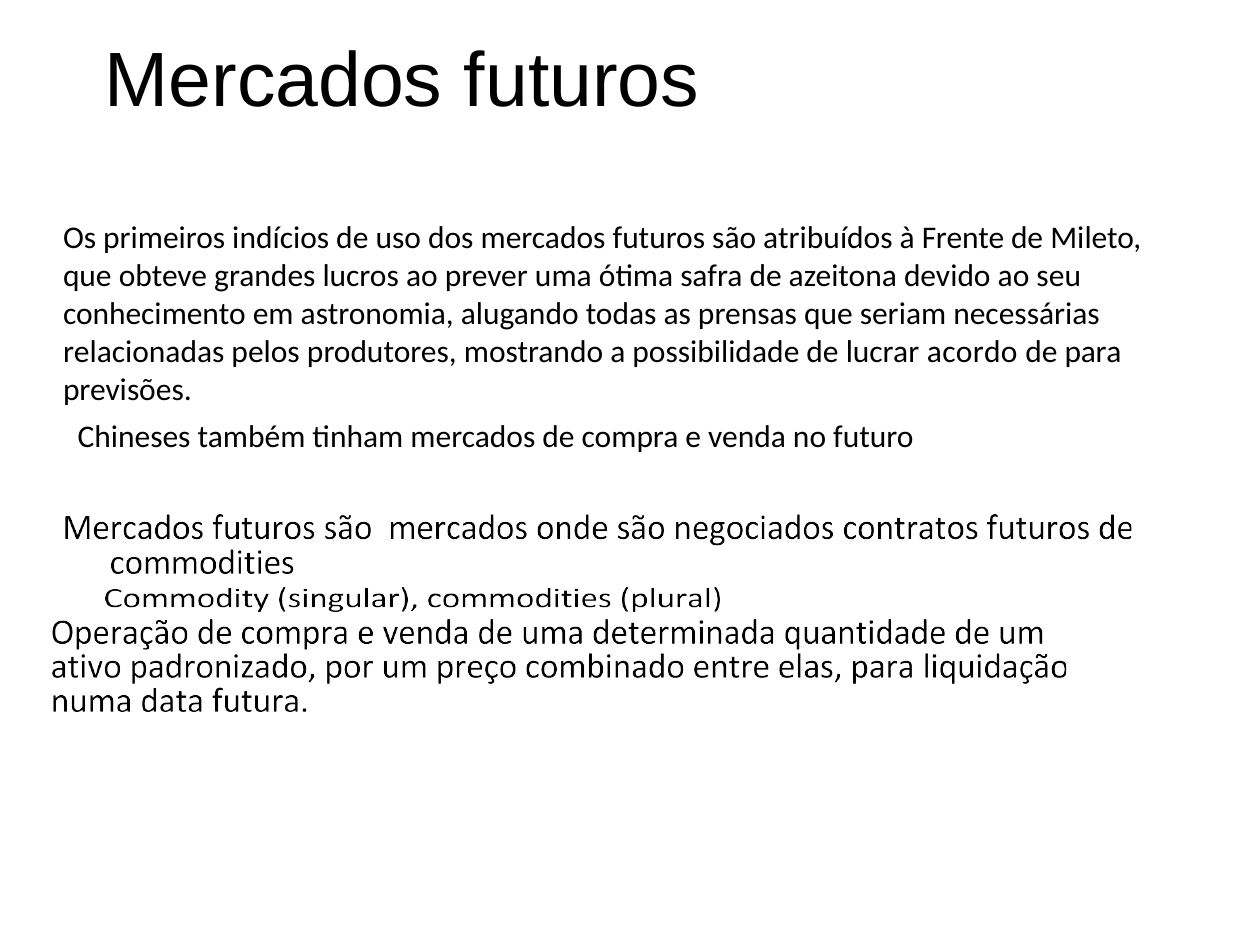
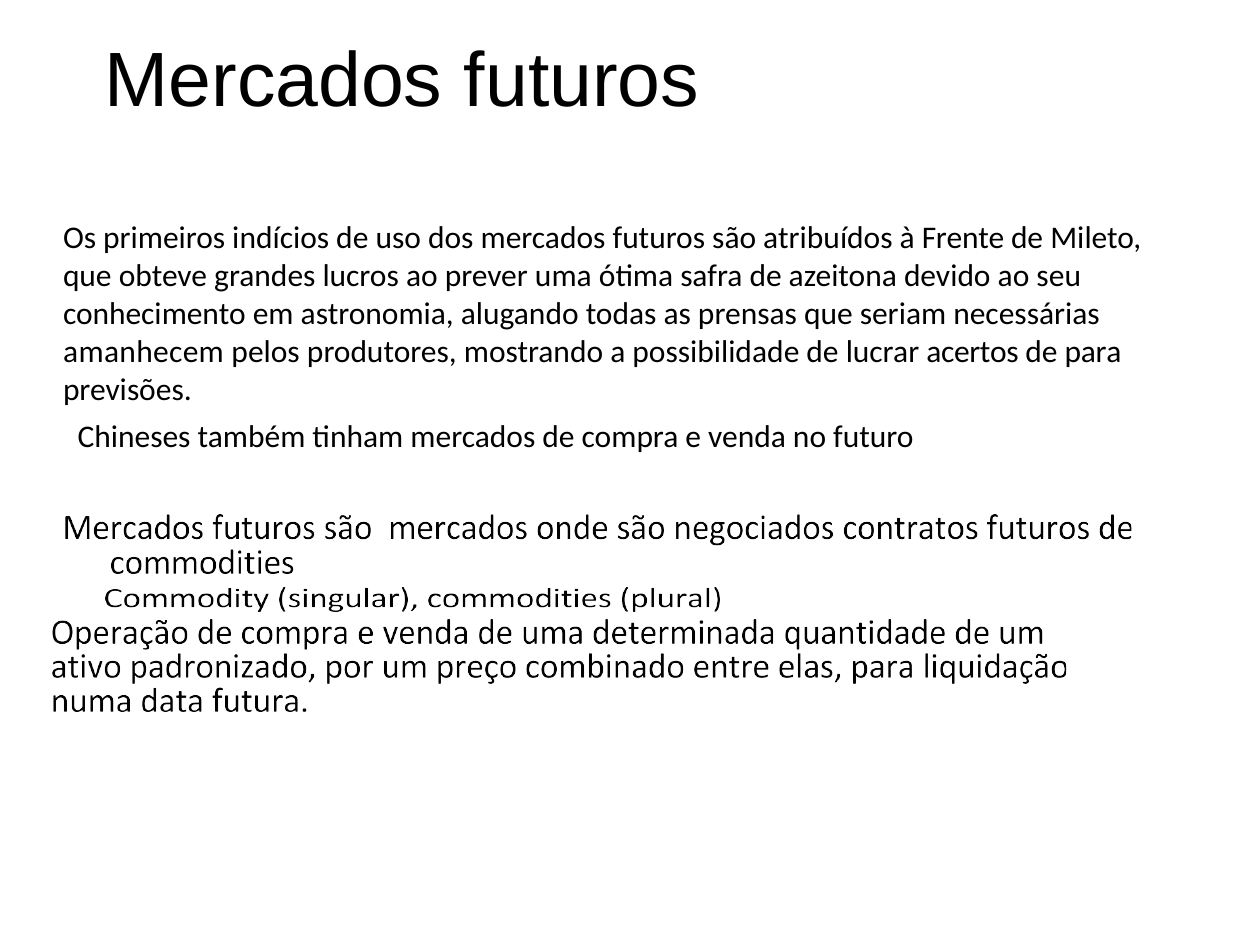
relacionadas: relacionadas -> amanhecem
acordo: acordo -> acertos
